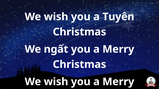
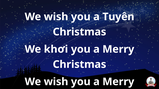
ngất: ngất -> khơi
